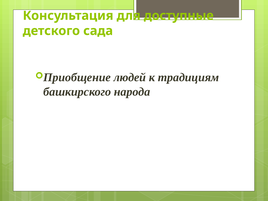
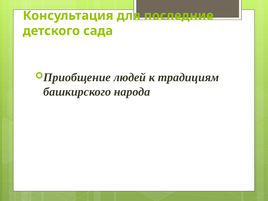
доступные: доступные -> последние
